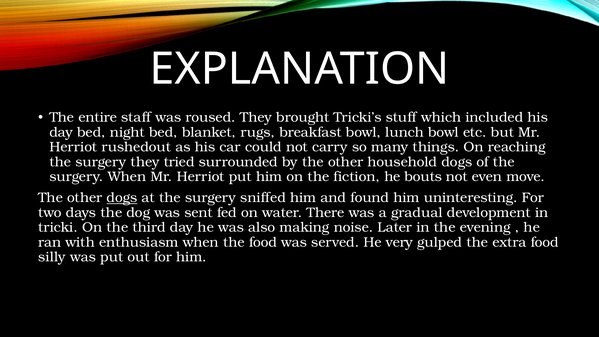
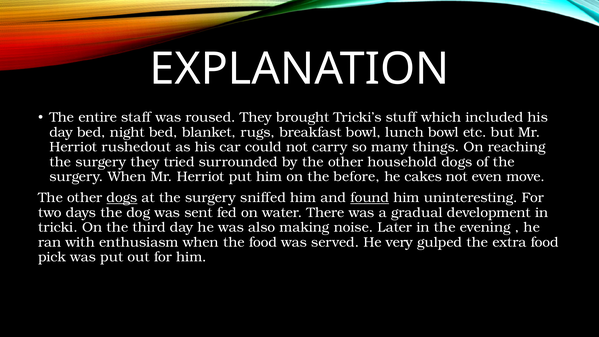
fiction: fiction -> before
bouts: bouts -> cakes
found underline: none -> present
silly: silly -> pick
